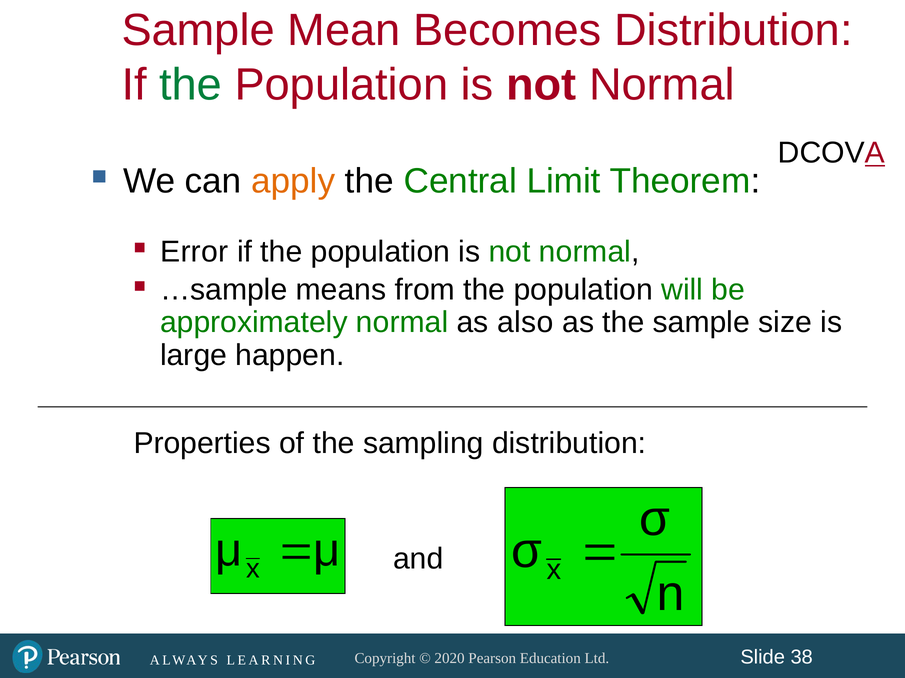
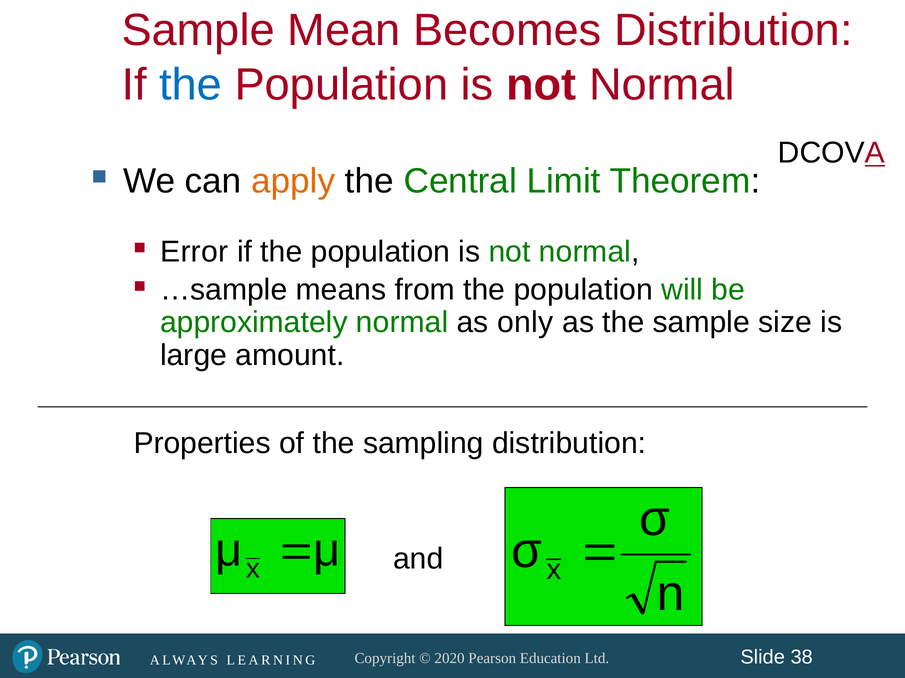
the at (191, 85) colour: green -> blue
also: also -> only
happen: happen -> amount
